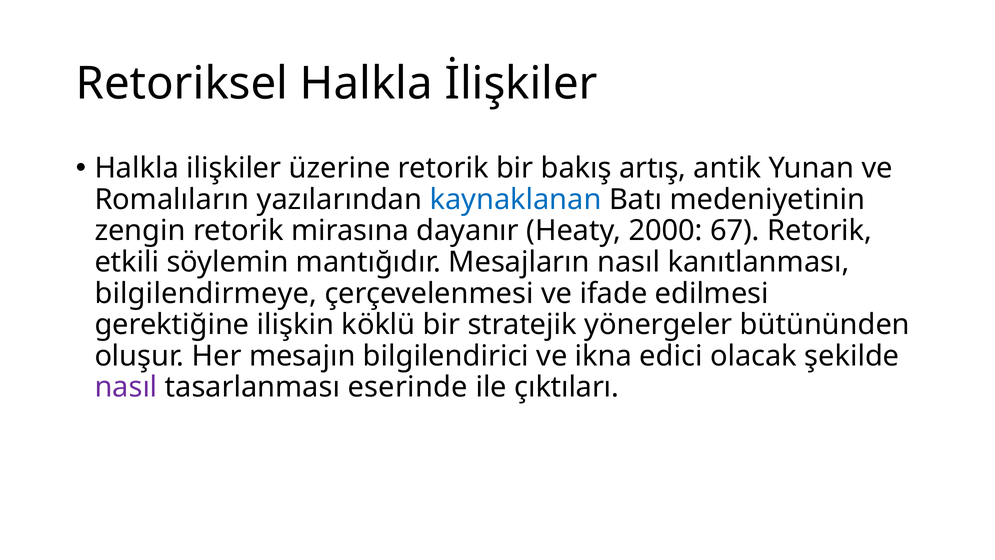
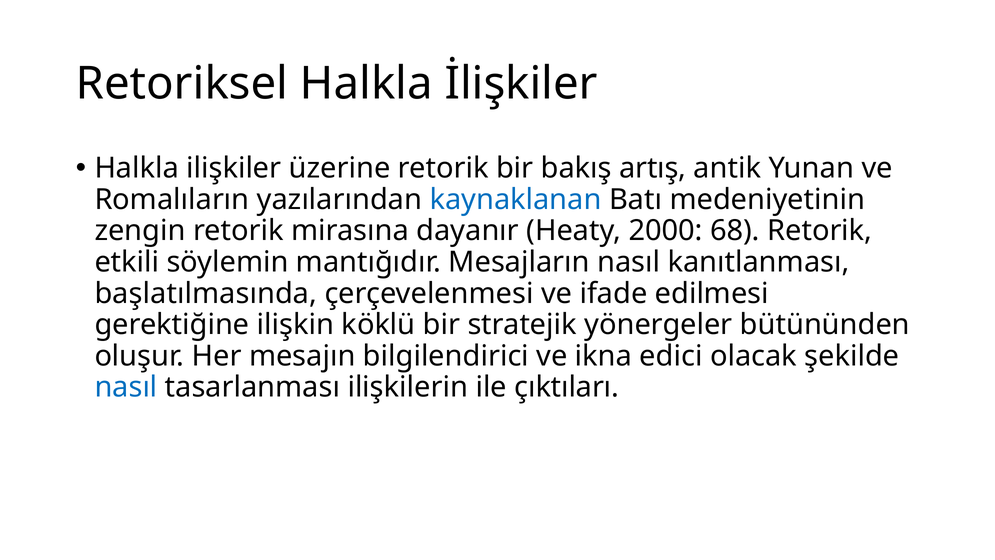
67: 67 -> 68
bilgilendirmeye: bilgilendirmeye -> başlatılmasında
nasıl at (126, 387) colour: purple -> blue
eserinde: eserinde -> ilişkilerin
